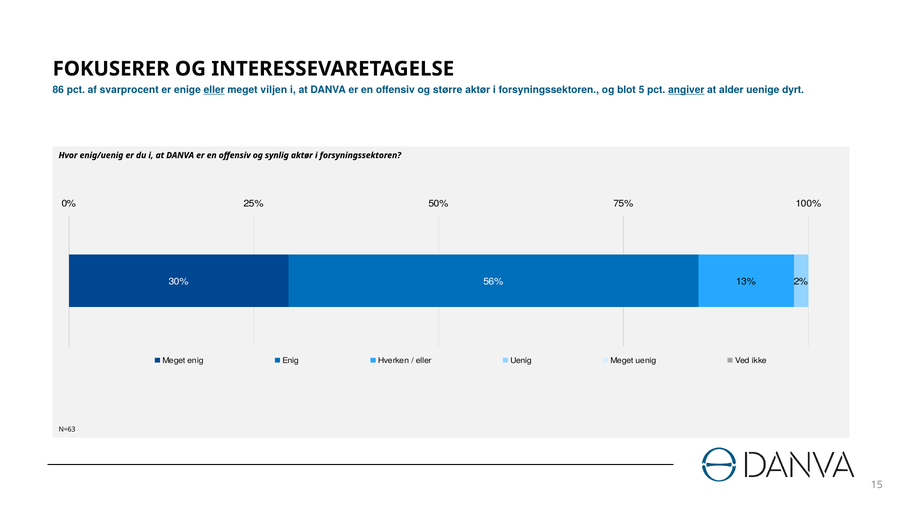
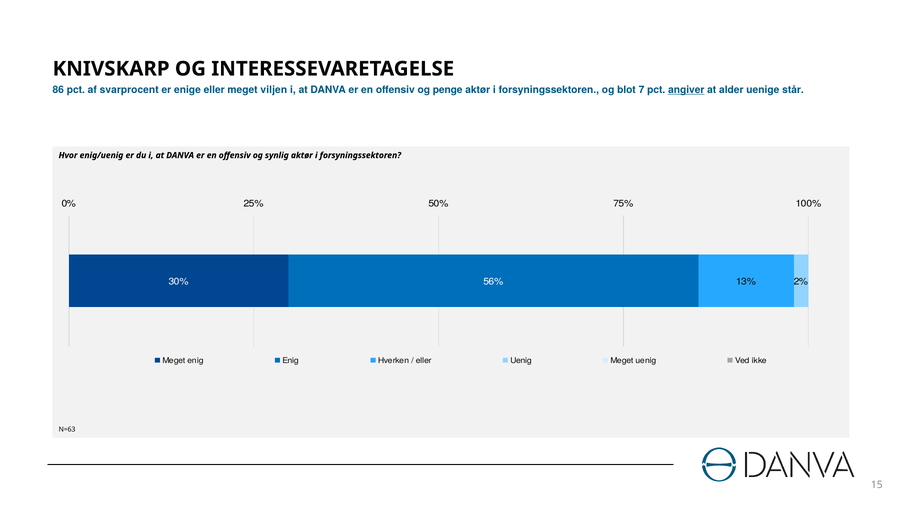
FOKUSERER: FOKUSERER -> KNIVSKARP
eller at (214, 90) underline: present -> none
større: større -> penge
5: 5 -> 7
dyrt: dyrt -> står
